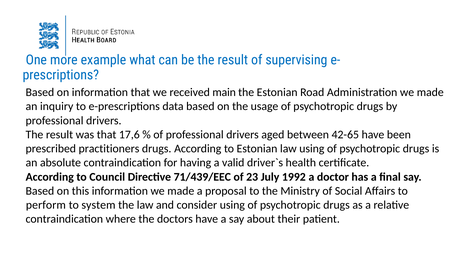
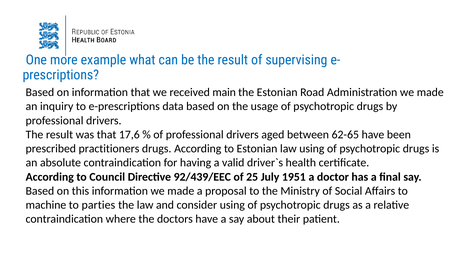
42-65: 42-65 -> 62-65
71/439/EEC: 71/439/EEC -> 92/439/EEC
23: 23 -> 25
1992: 1992 -> 1951
perform: perform -> machine
system: system -> parties
